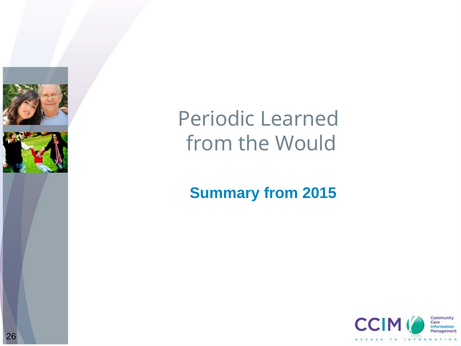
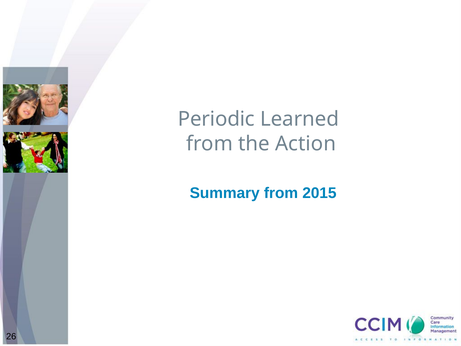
Would: Would -> Action
